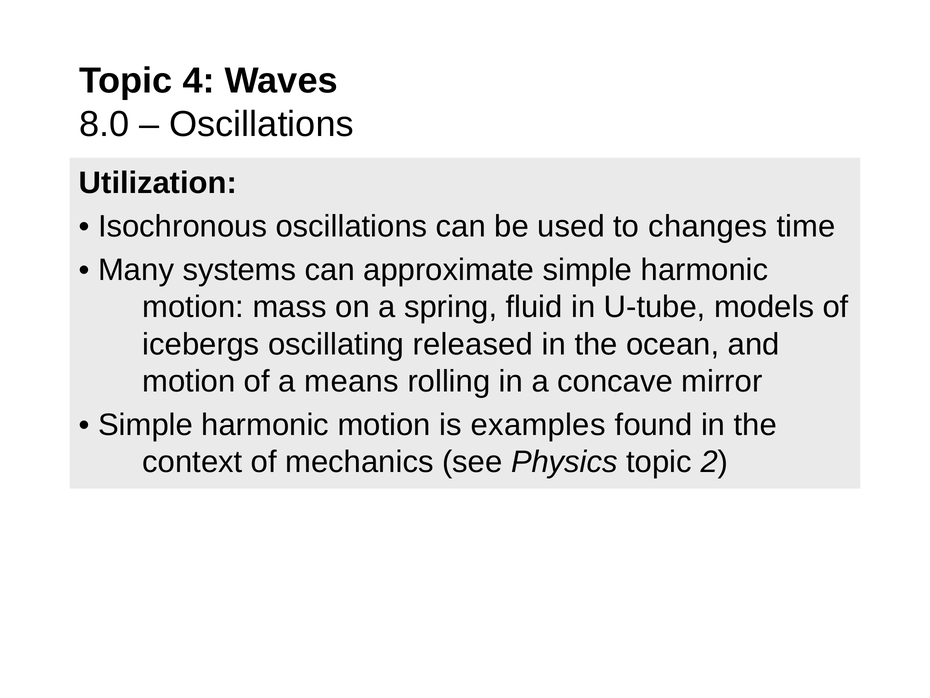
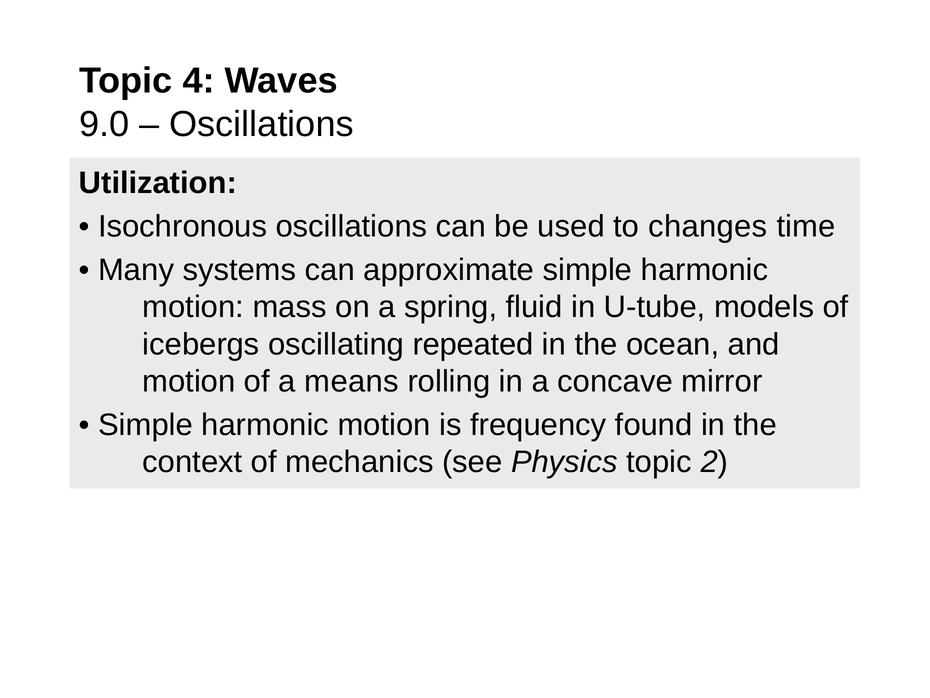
8.0: 8.0 -> 9.0
released: released -> repeated
examples: examples -> frequency
